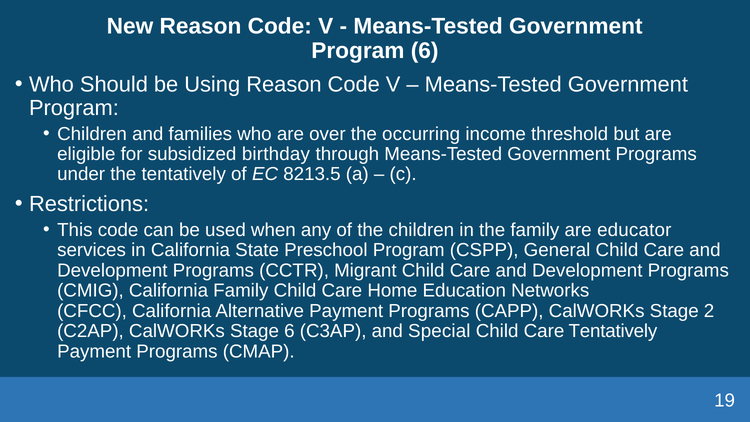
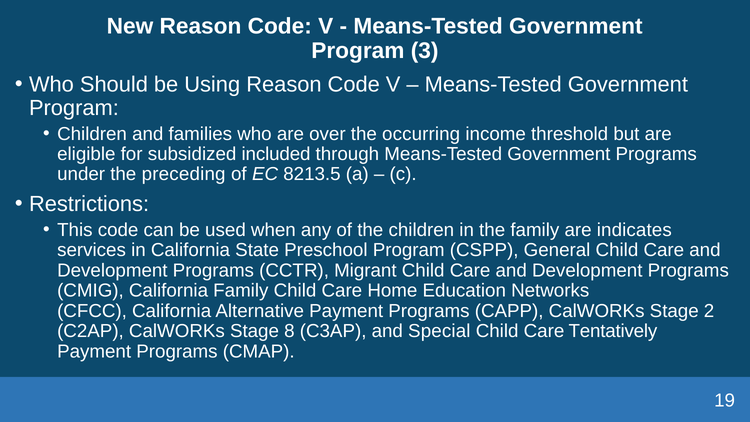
Program 6: 6 -> 3
birthday: birthday -> included
the tentatively: tentatively -> preceding
educator: educator -> indicates
Stage 6: 6 -> 8
